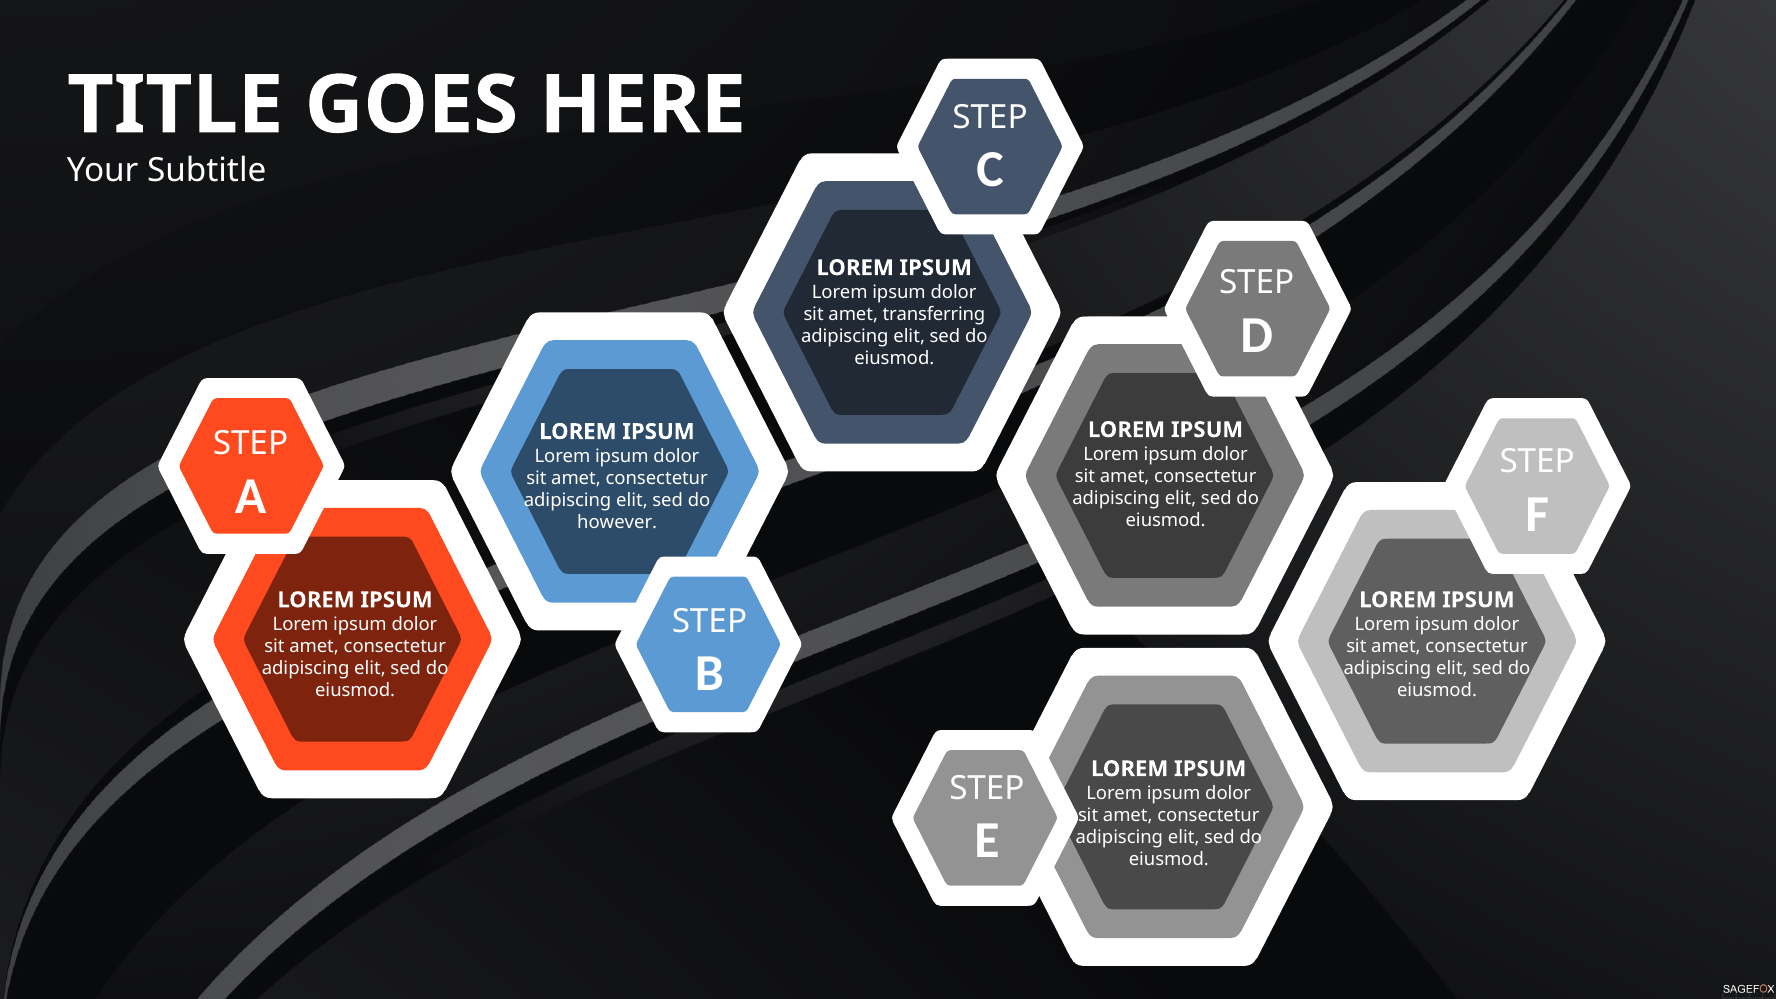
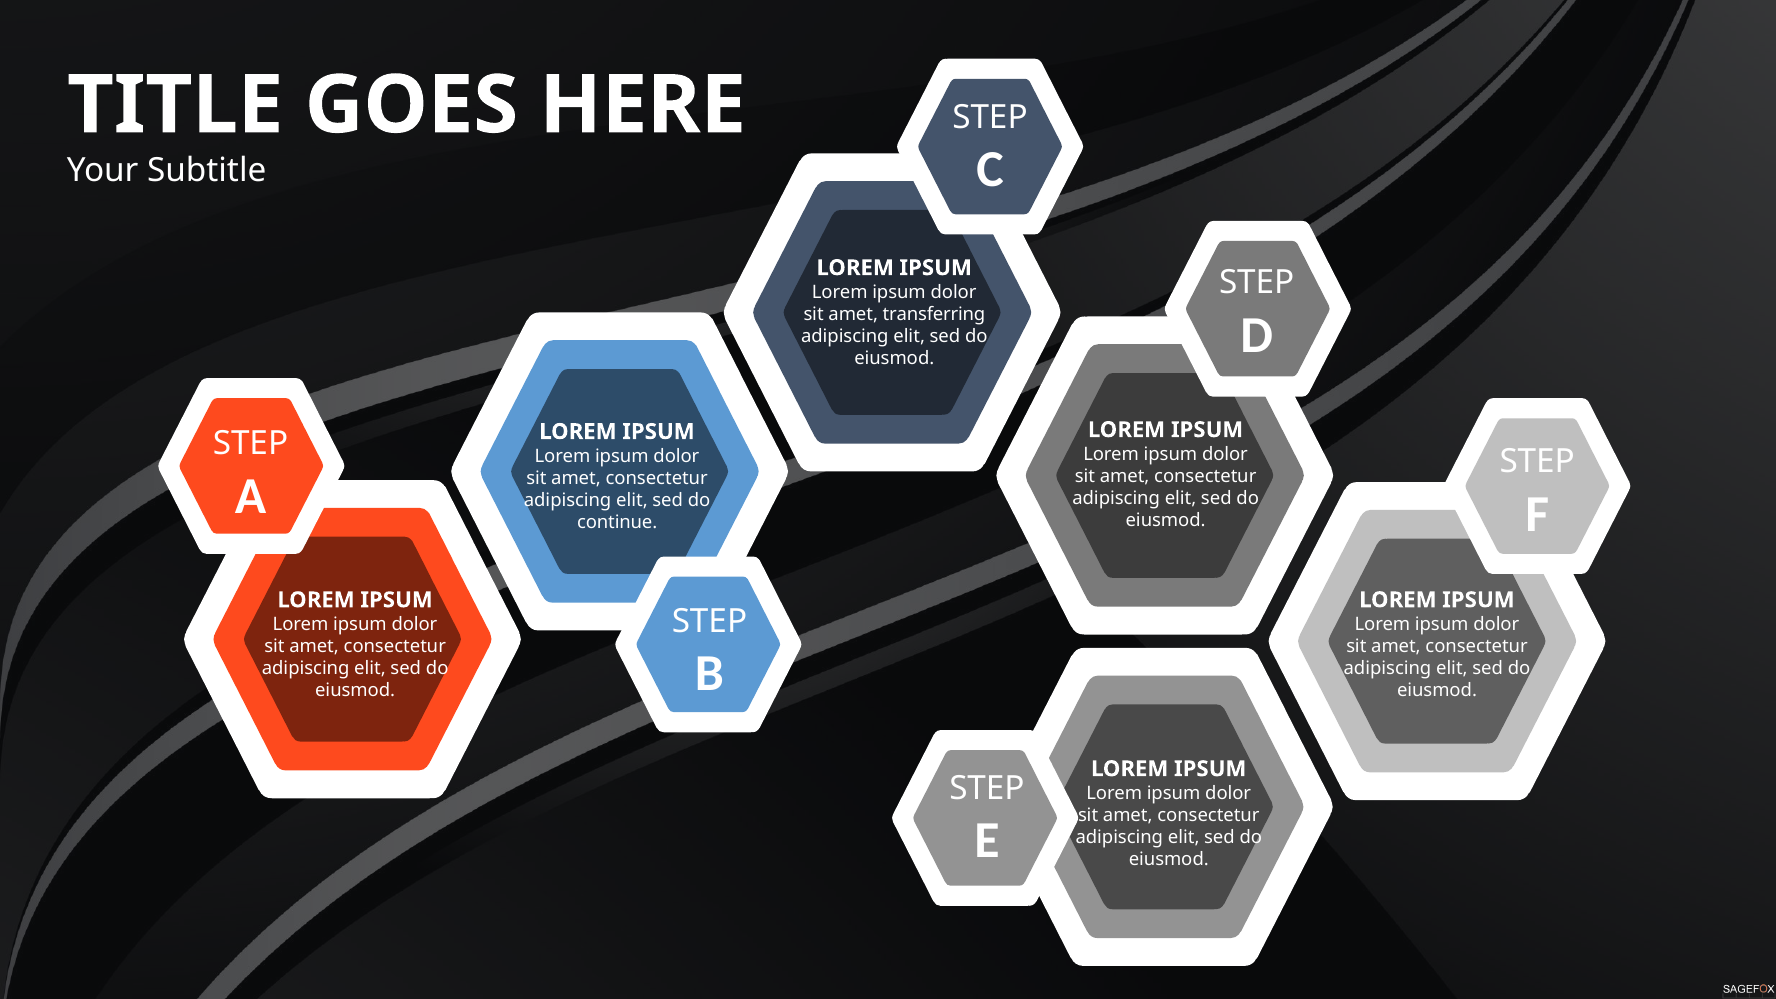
however: however -> continue
